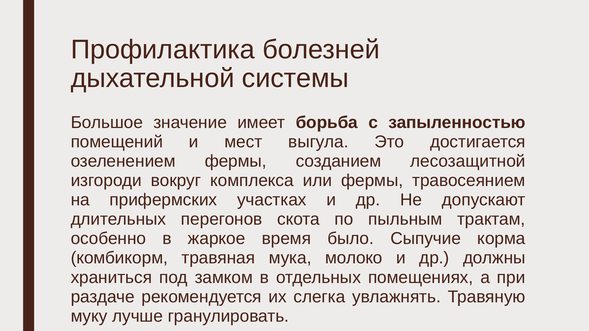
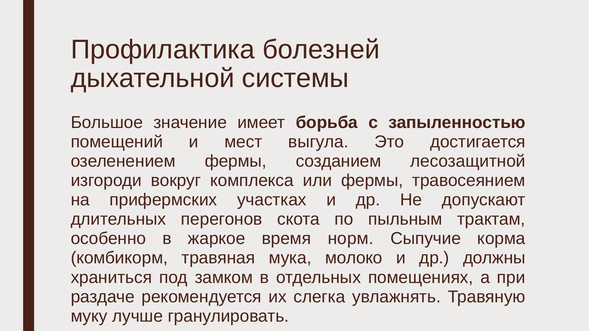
было: было -> норм
